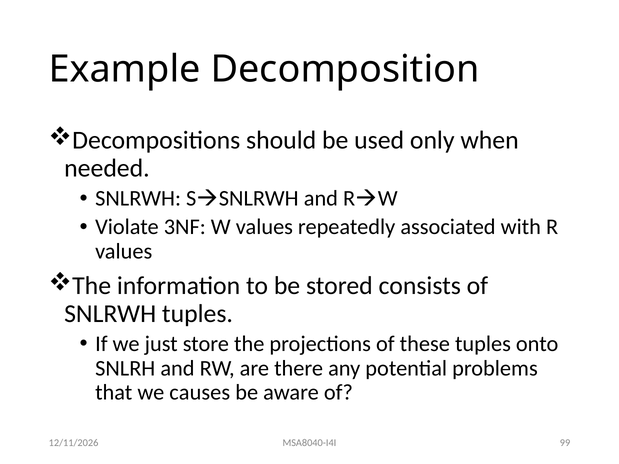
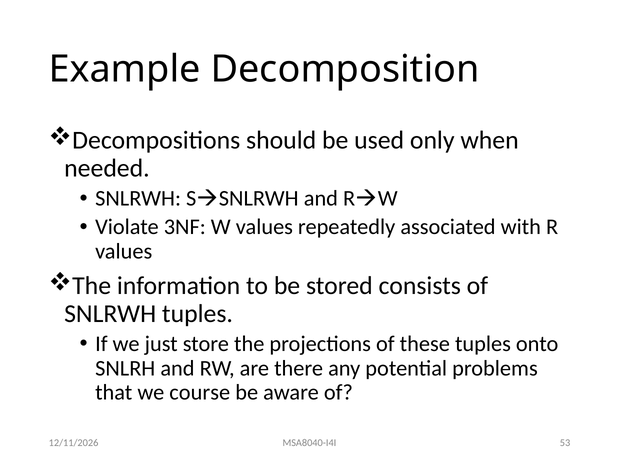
causes: causes -> course
99: 99 -> 53
